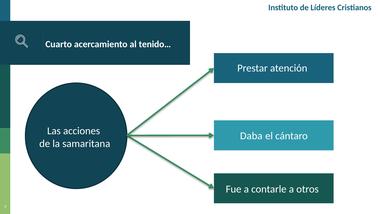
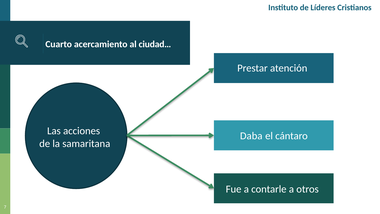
tenido…: tenido… -> ciudad…
